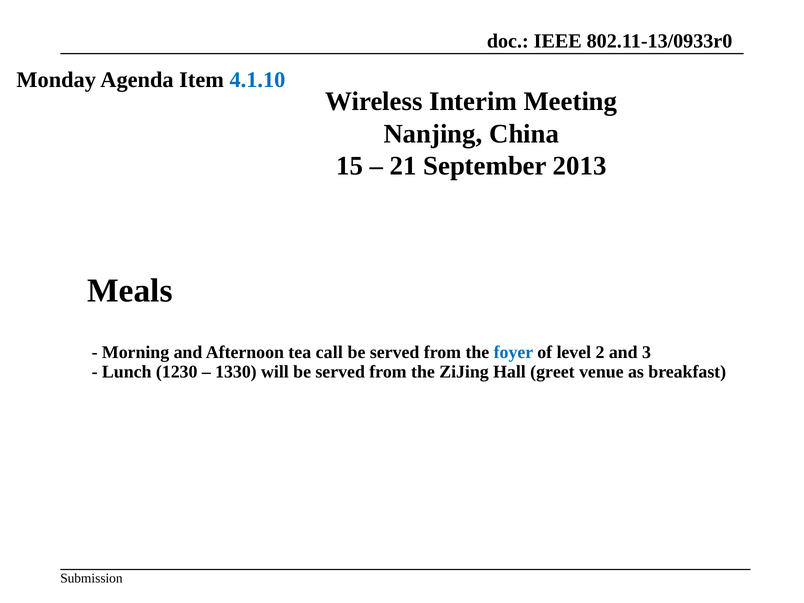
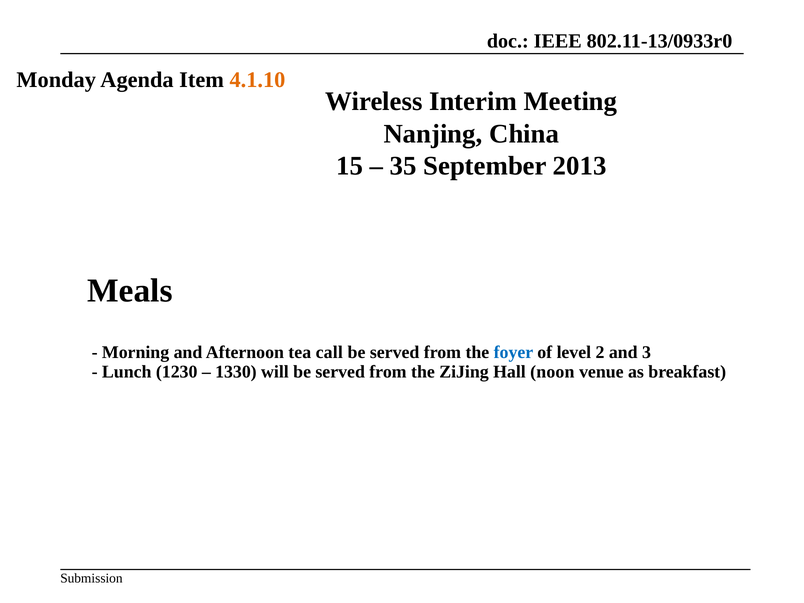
4.1.10 colour: blue -> orange
21: 21 -> 35
greet: greet -> noon
